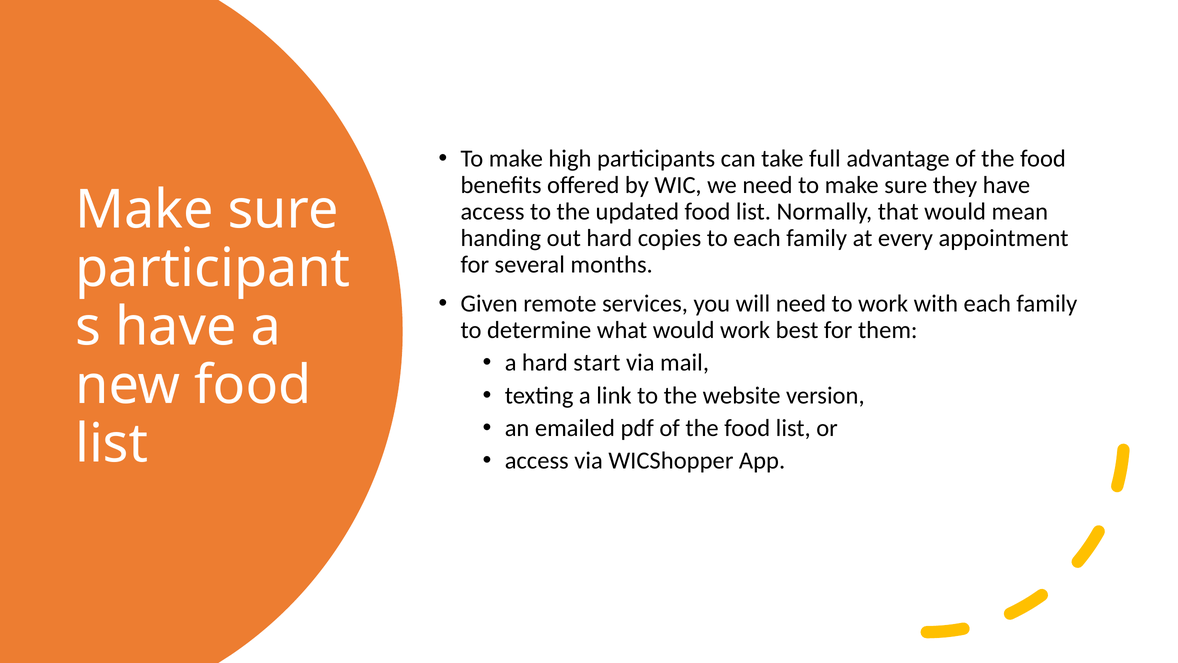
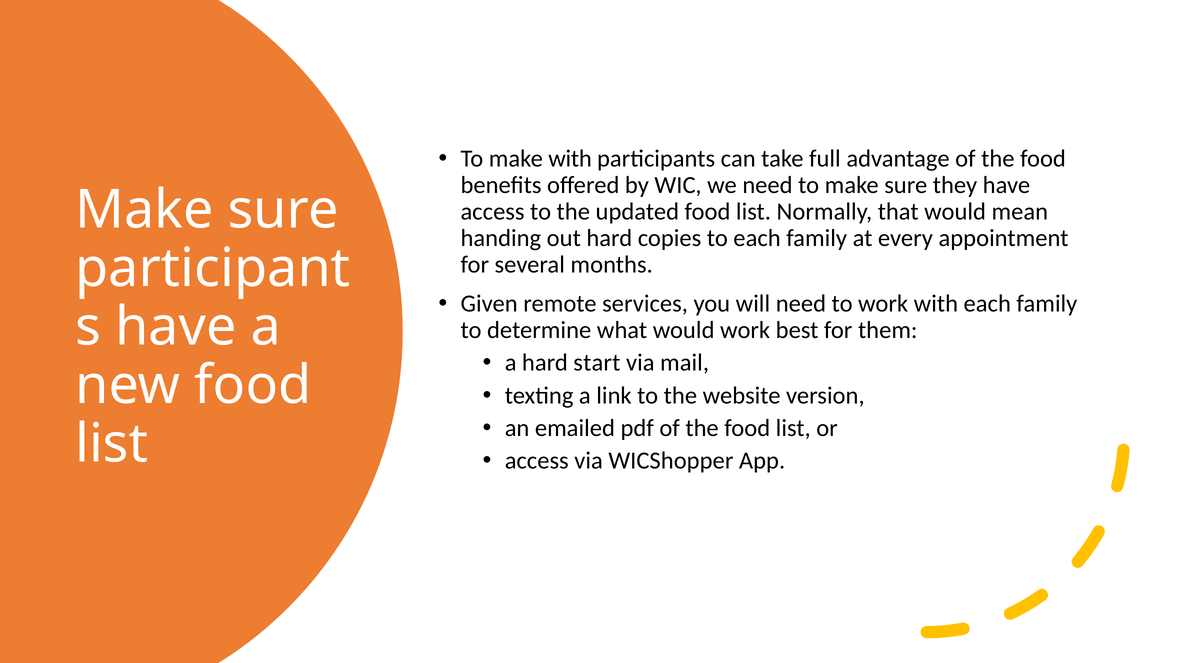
make high: high -> with
